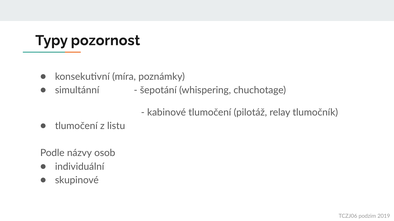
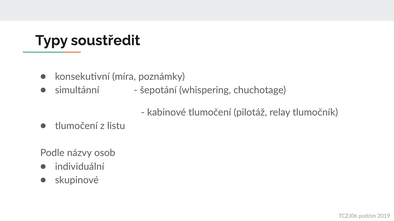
pozornost: pozornost -> soustředit
